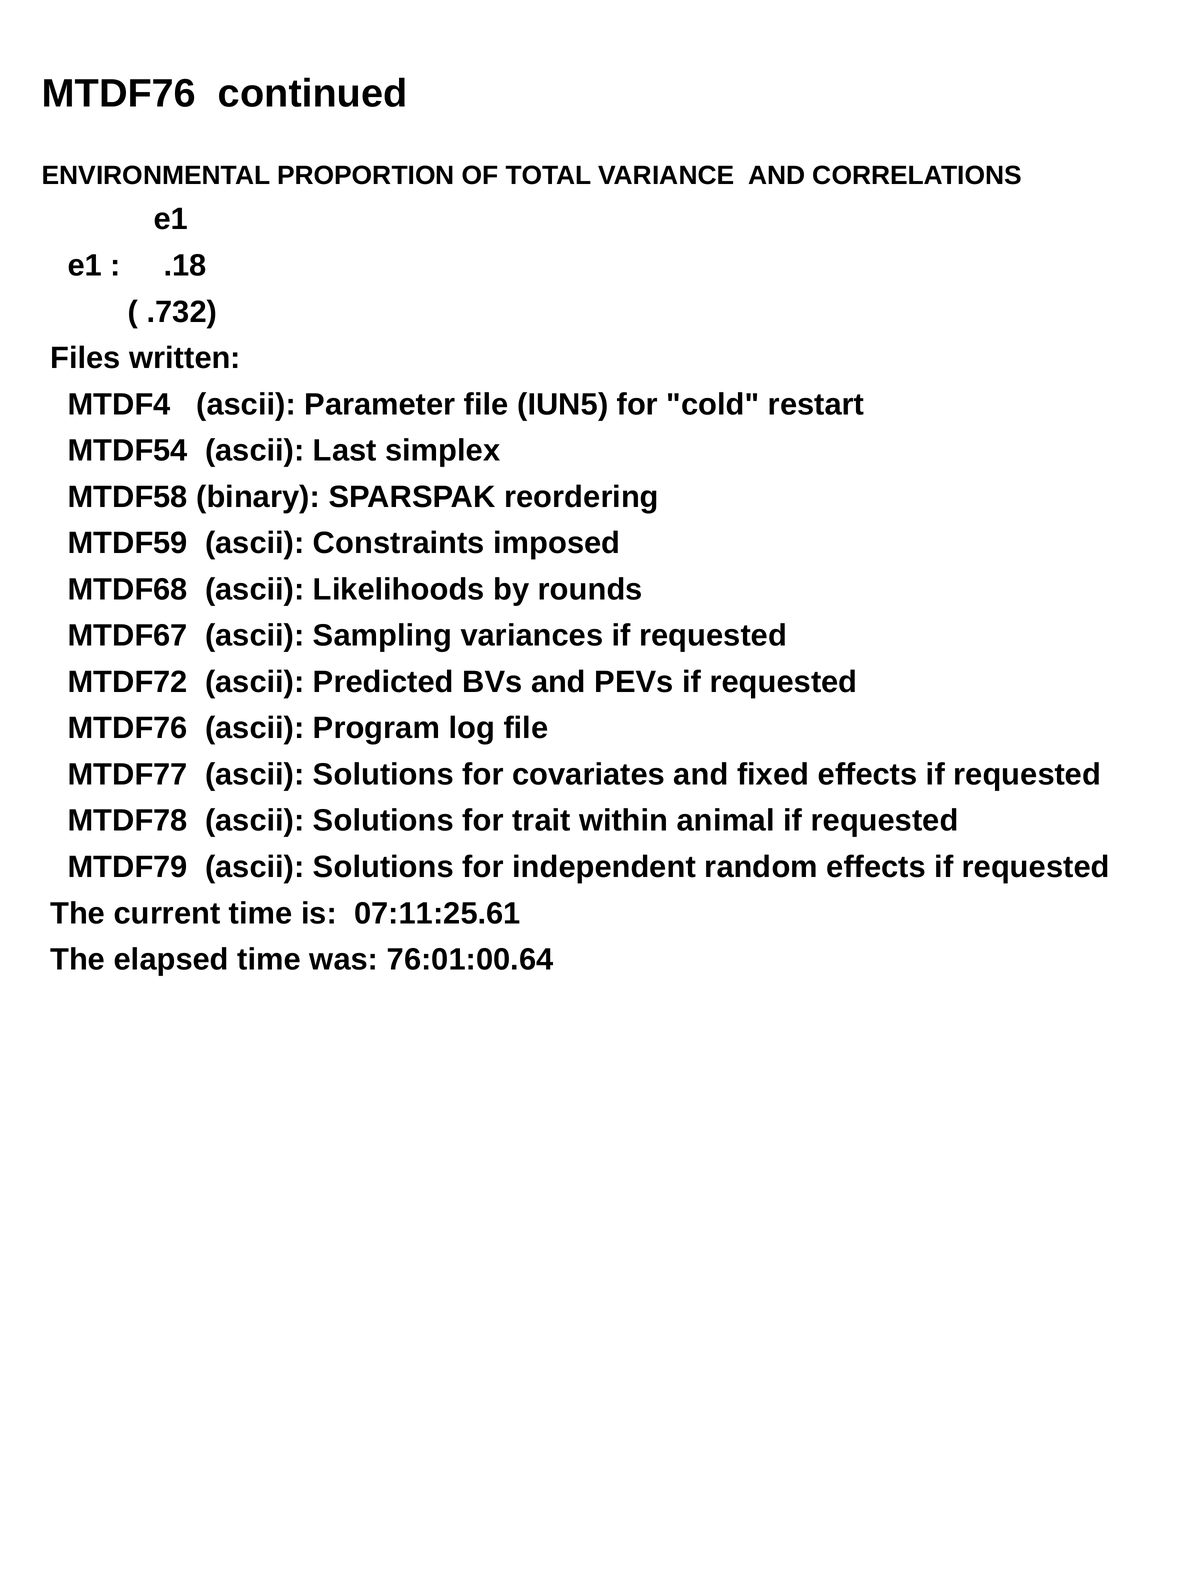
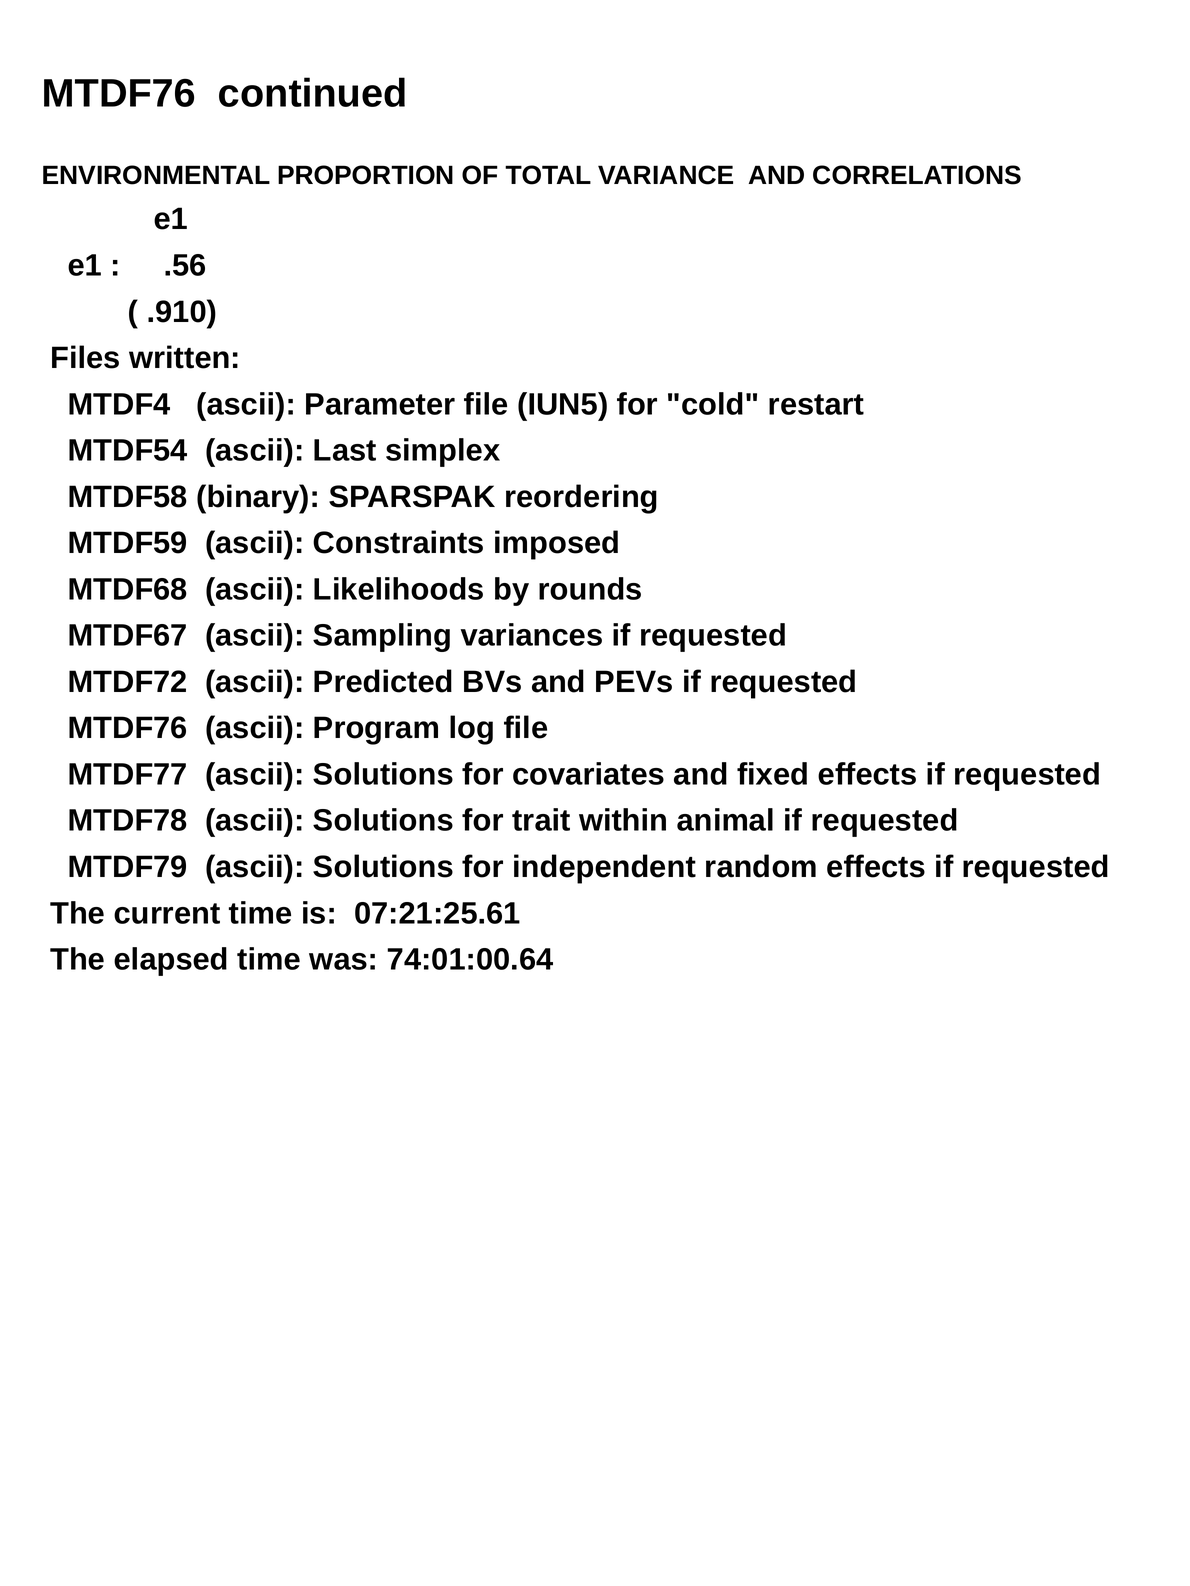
.18: .18 -> .56
.732: .732 -> .910
07:11:25.61: 07:11:25.61 -> 07:21:25.61
76:01:00.64: 76:01:00.64 -> 74:01:00.64
